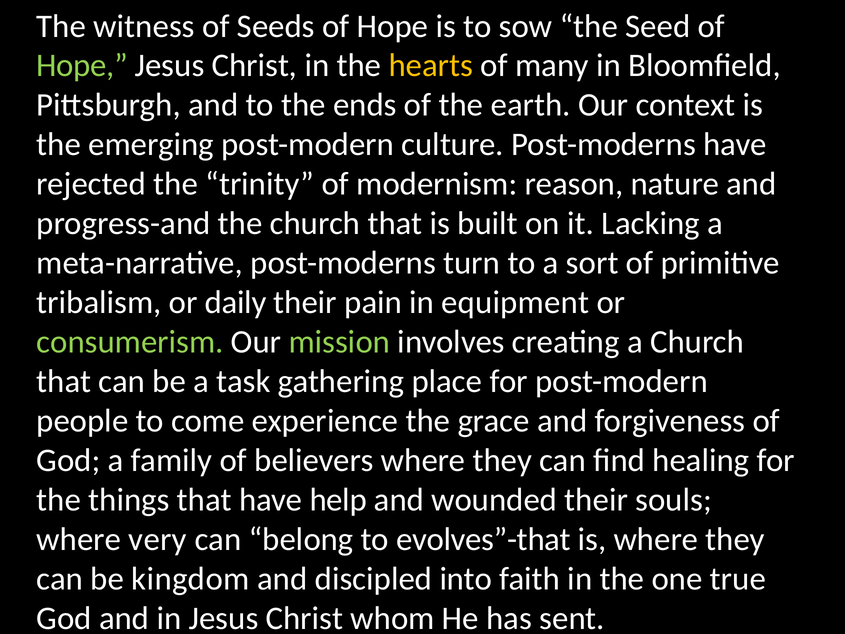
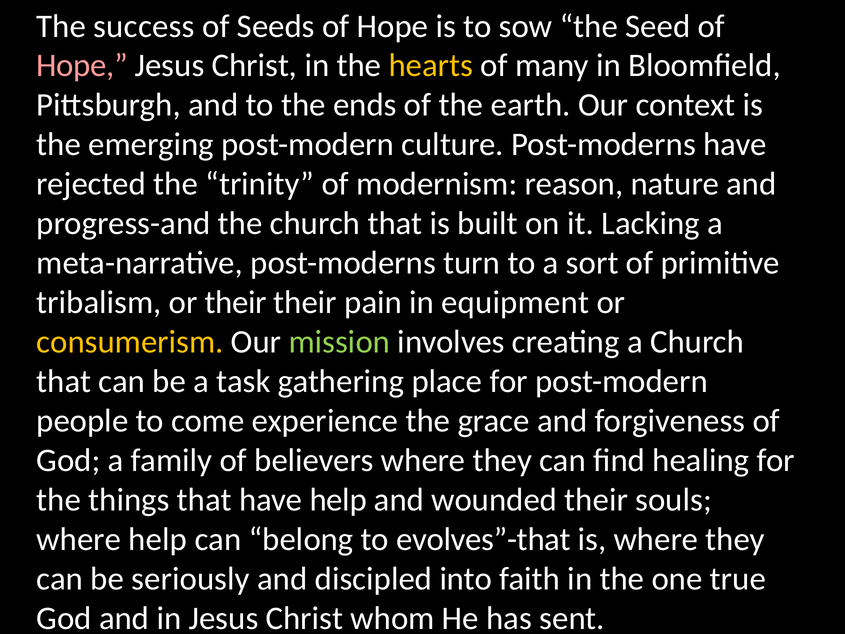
witness: witness -> success
Hope at (82, 66) colour: light green -> pink
or daily: daily -> their
consumerism colour: light green -> yellow
where very: very -> help
kingdom: kingdom -> seriously
